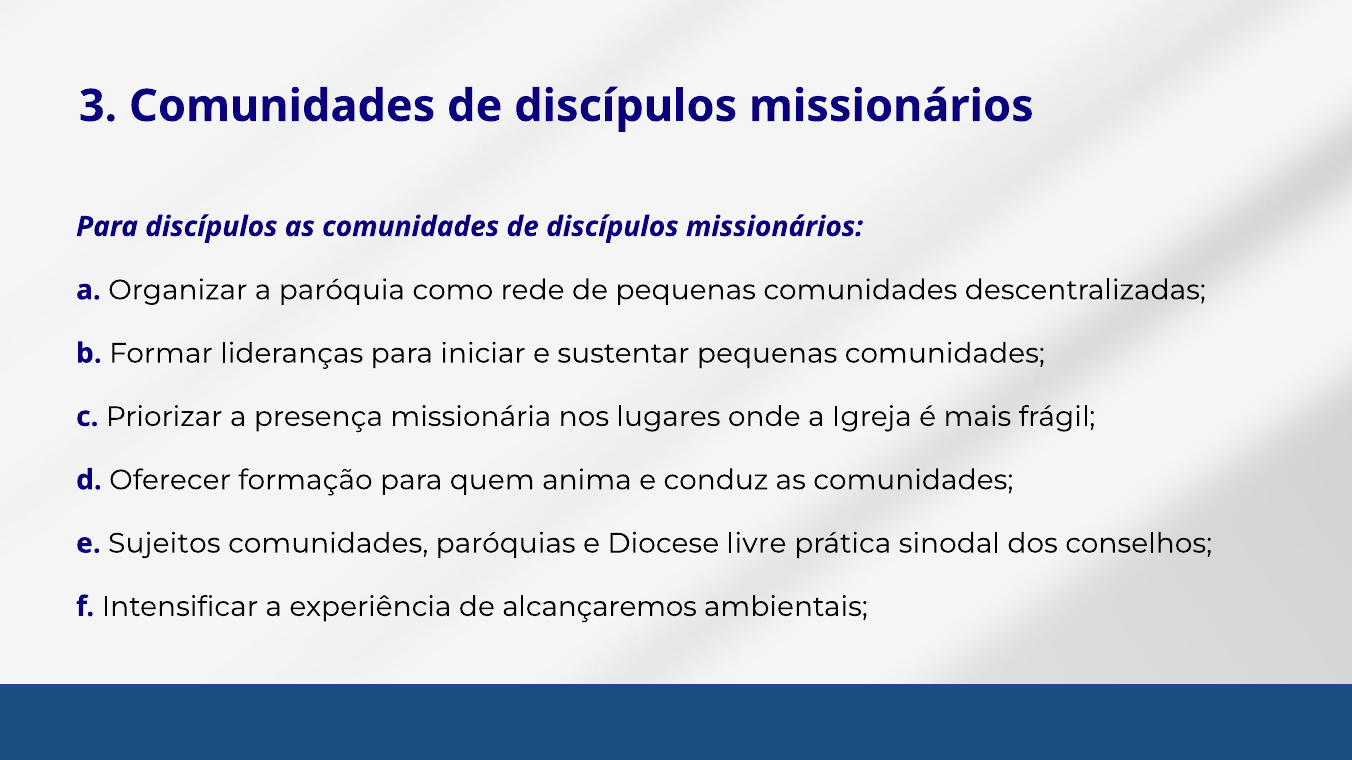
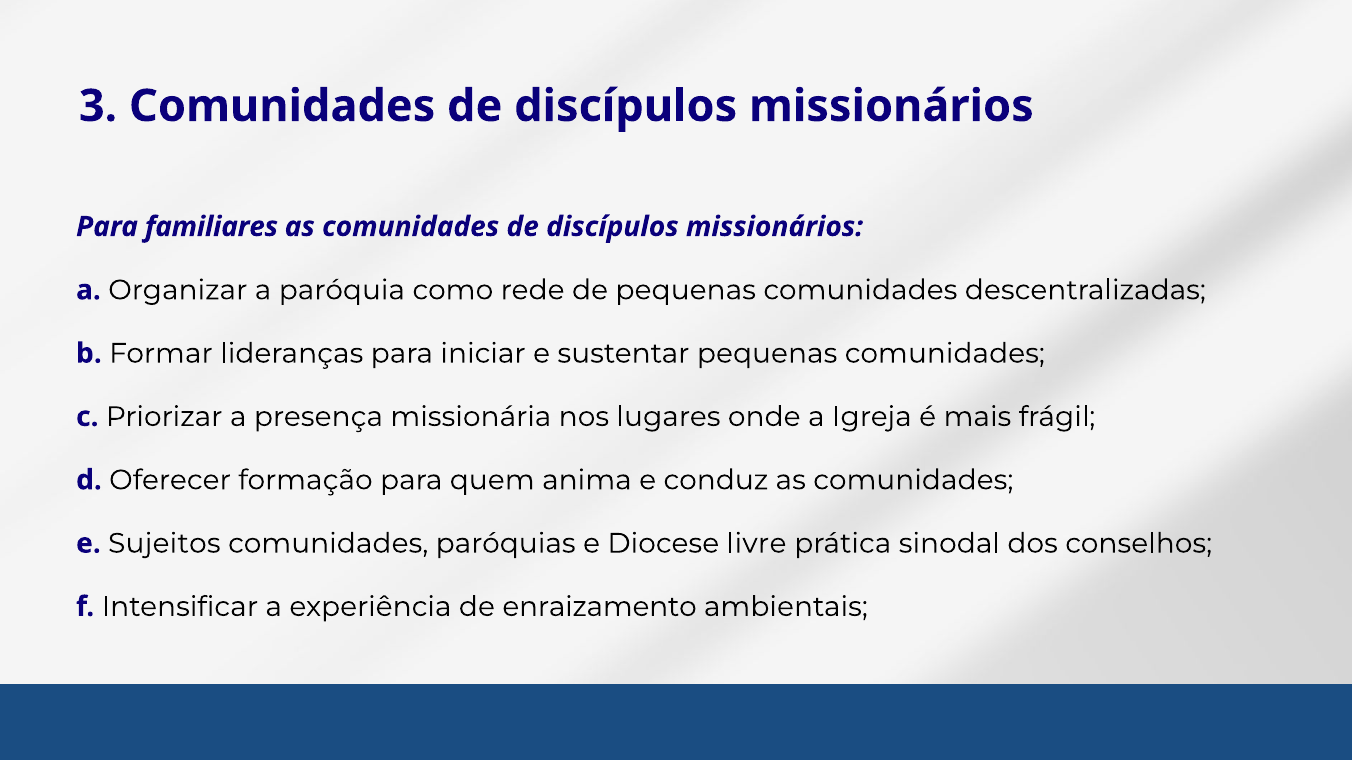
Para discípulos: discípulos -> familiares
alcançaremos: alcançaremos -> enraizamento
